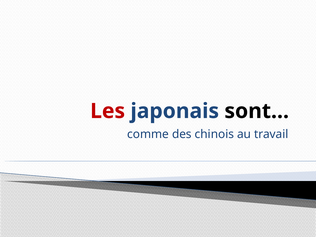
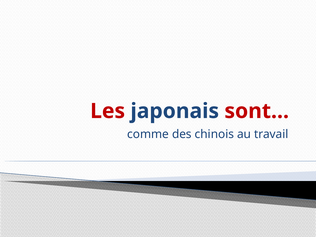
sont… colour: black -> red
